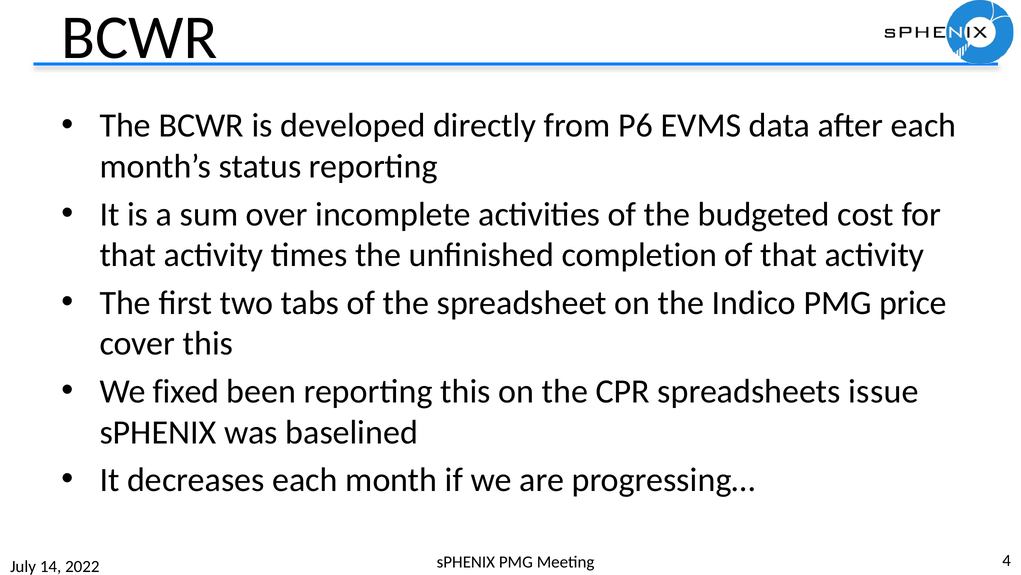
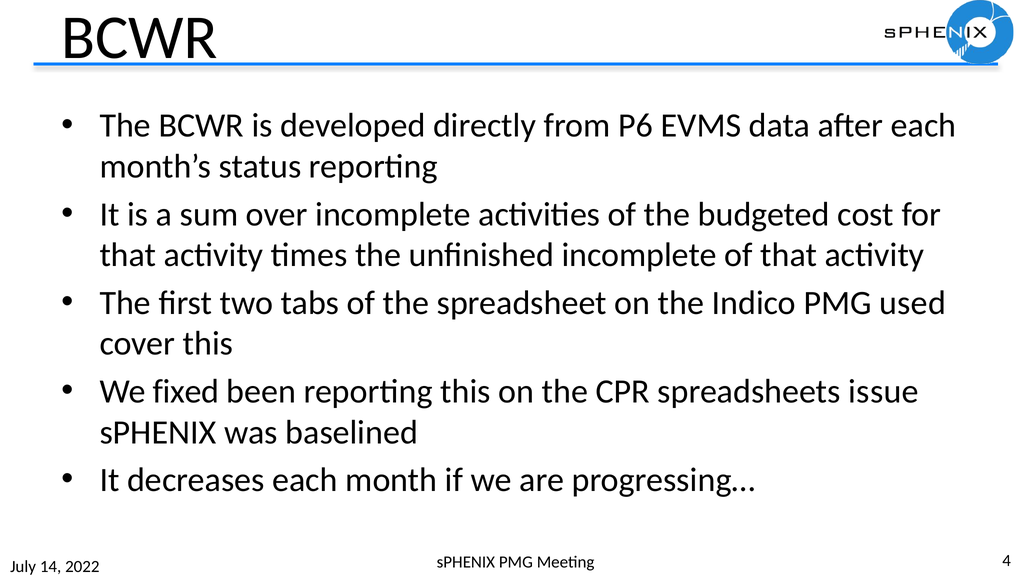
unfinished completion: completion -> incomplete
price: price -> used
